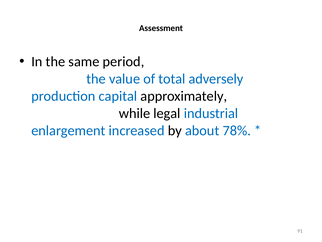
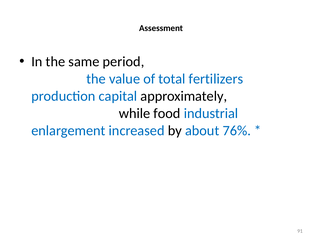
adversely: adversely -> fertilizers
legal: legal -> food
78%: 78% -> 76%
